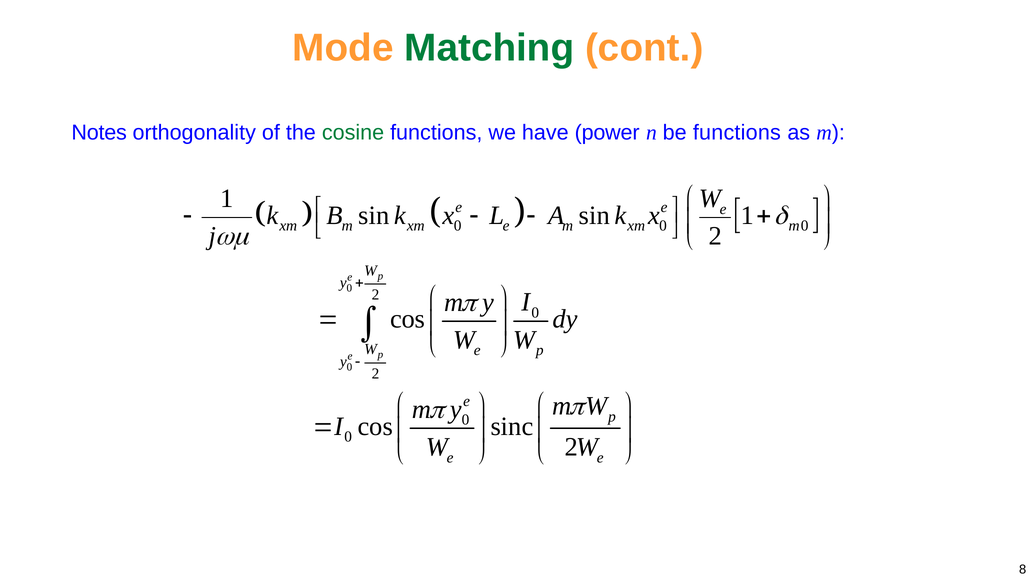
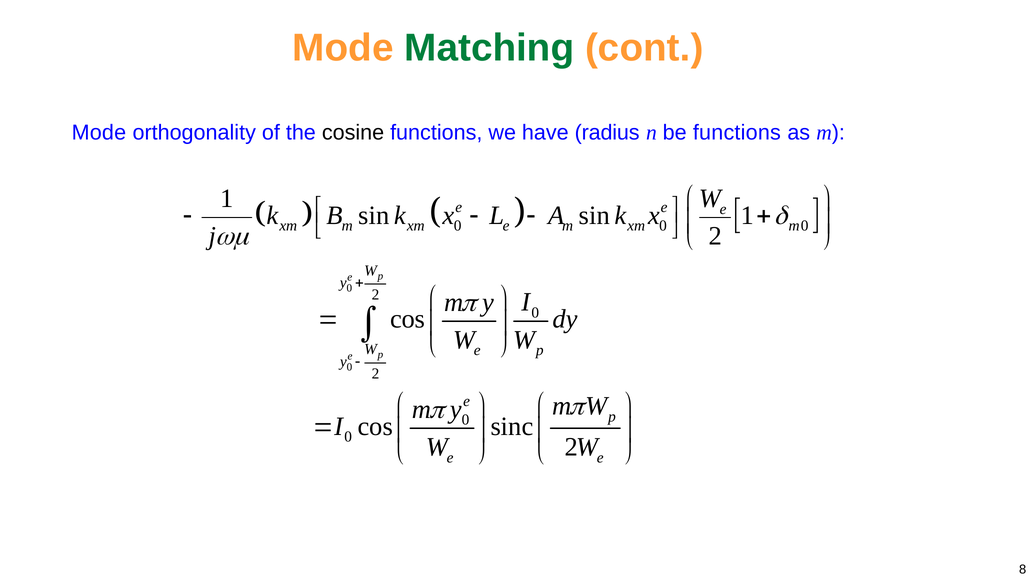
Notes at (99, 133): Notes -> Mode
cosine colour: green -> black
power: power -> radius
